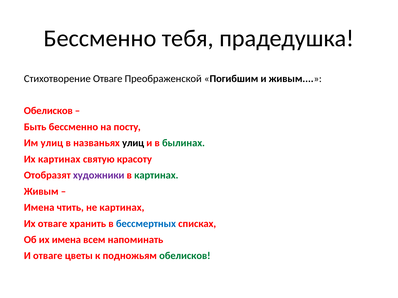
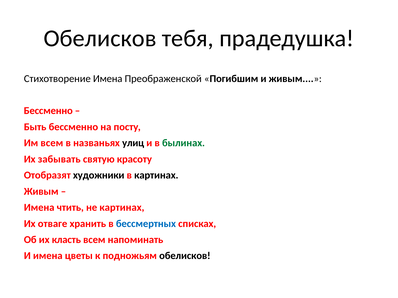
Бессменно at (100, 39): Бессменно -> Обелисков
Стихотворение Отваге: Отваге -> Имена
Обелисков at (48, 111): Обелисков -> Бессменно
Им улиц: улиц -> всем
Их картинах: картинах -> забывать
художники colour: purple -> black
картинах at (156, 176) colour: green -> black
их имена: имена -> класть
И отваге: отваге -> имена
обелисков at (185, 256) colour: green -> black
